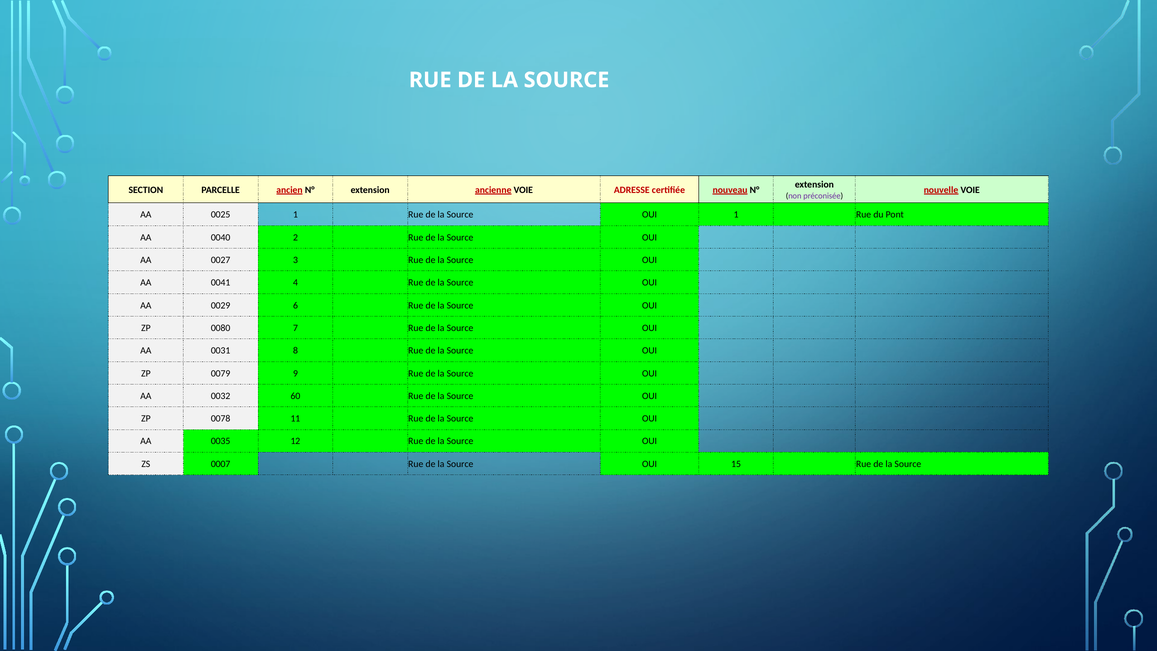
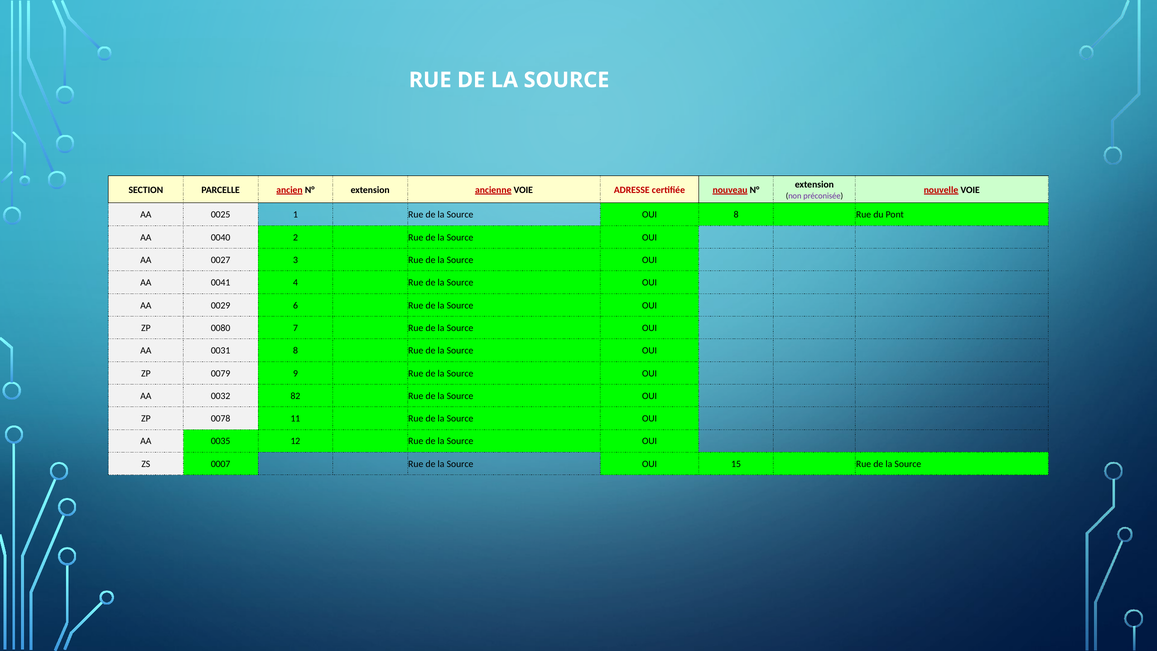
OUI 1: 1 -> 8
60: 60 -> 82
